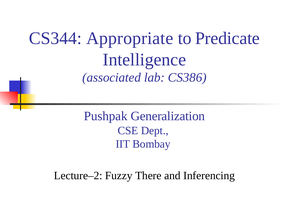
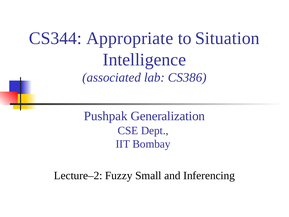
Predicate: Predicate -> Situation
There: There -> Small
